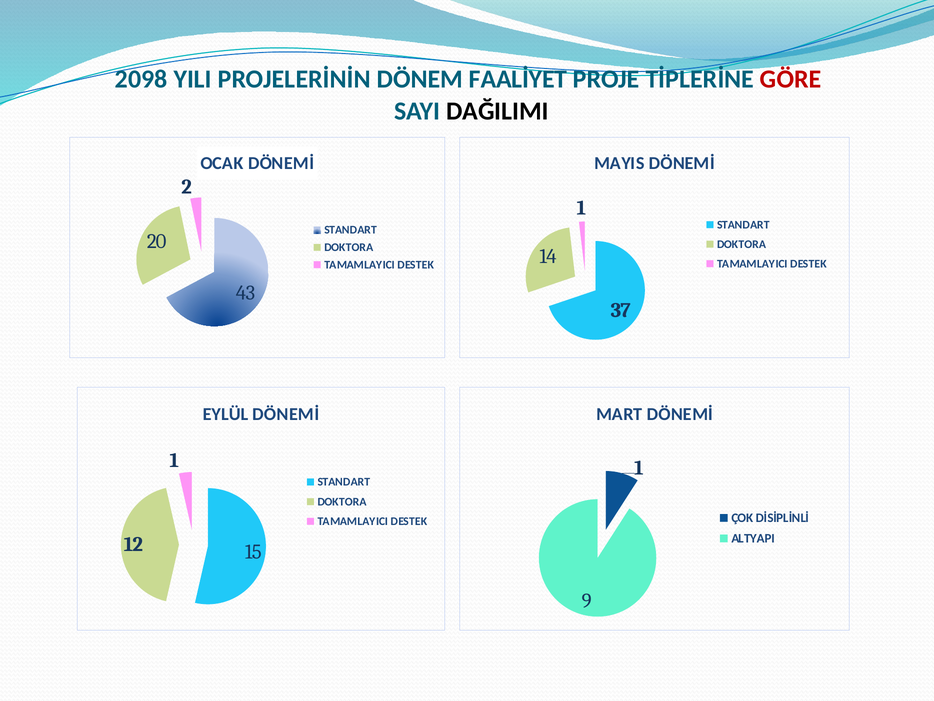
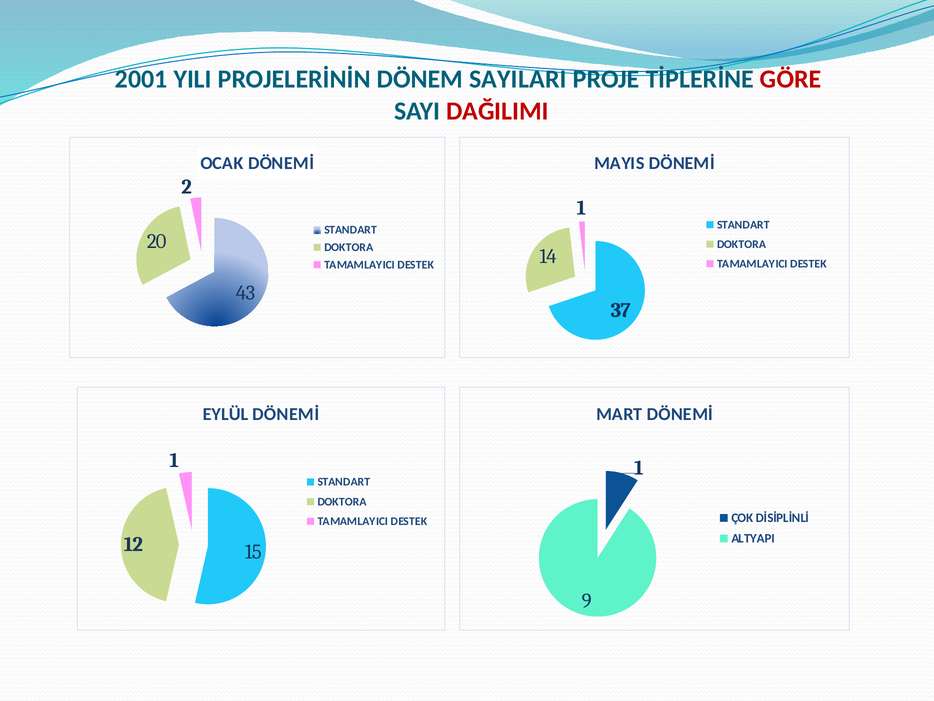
2098: 2098 -> 2001
FAALİYET: FAALİYET -> SAYILARI
DAĞILIMI colour: black -> red
